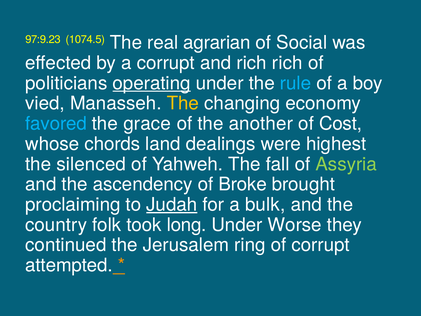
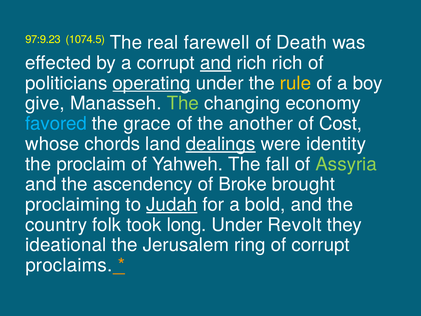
agrarian: agrarian -> farewell
Social: Social -> Death
and at (216, 63) underline: none -> present
rule colour: light blue -> yellow
vied: vied -> give
The at (183, 103) colour: yellow -> light green
dealings underline: none -> present
highest: highest -> identity
silenced: silenced -> proclaim
bulk: bulk -> bold
Worse: Worse -> Revolt
continued: continued -> ideational
attempted: attempted -> proclaims
